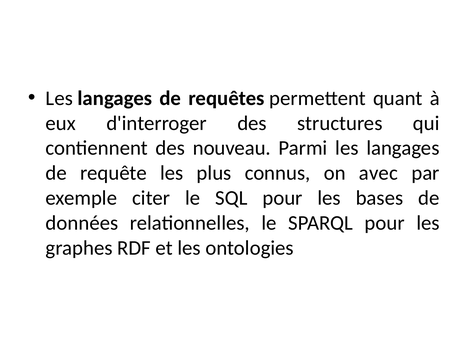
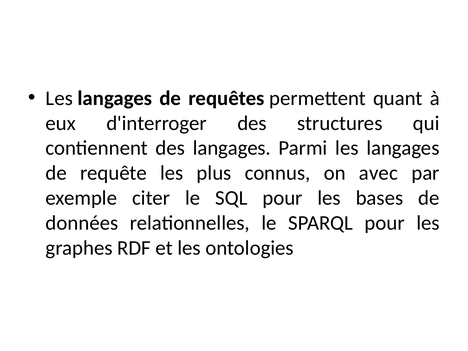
des nouveau: nouveau -> langages
